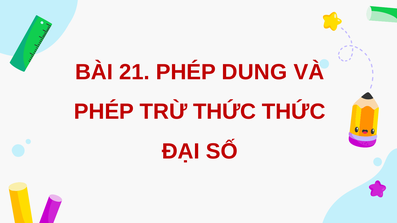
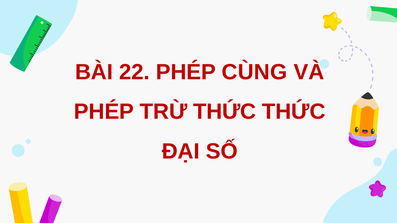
21: 21 -> 22
DUNG: DUNG -> CÙNG
